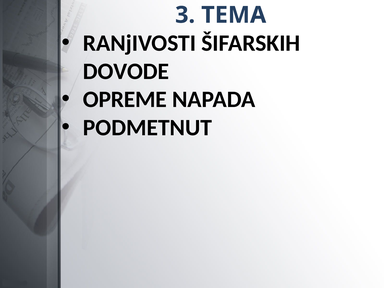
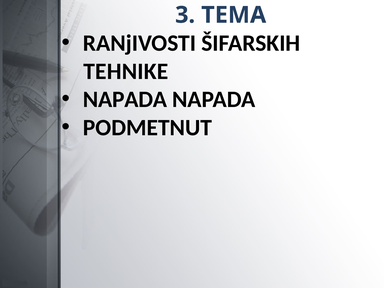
DOVODE: DOVODE -> TEHNIKE
OPREME at (125, 99): OPREME -> NAPADA
